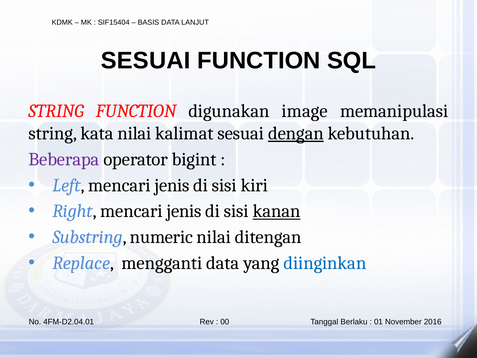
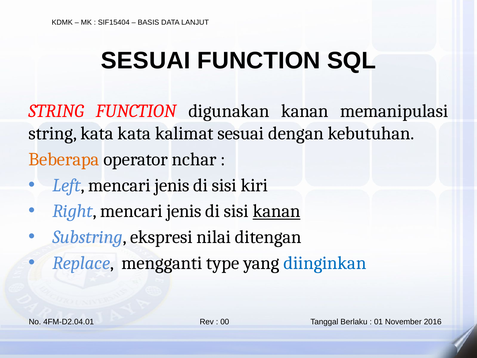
digunakan image: image -> kanan
kata nilai: nilai -> kata
dengan underline: present -> none
Beberapa colour: purple -> orange
bigint: bigint -> nchar
numeric: numeric -> ekspresi
mengganti data: data -> type
